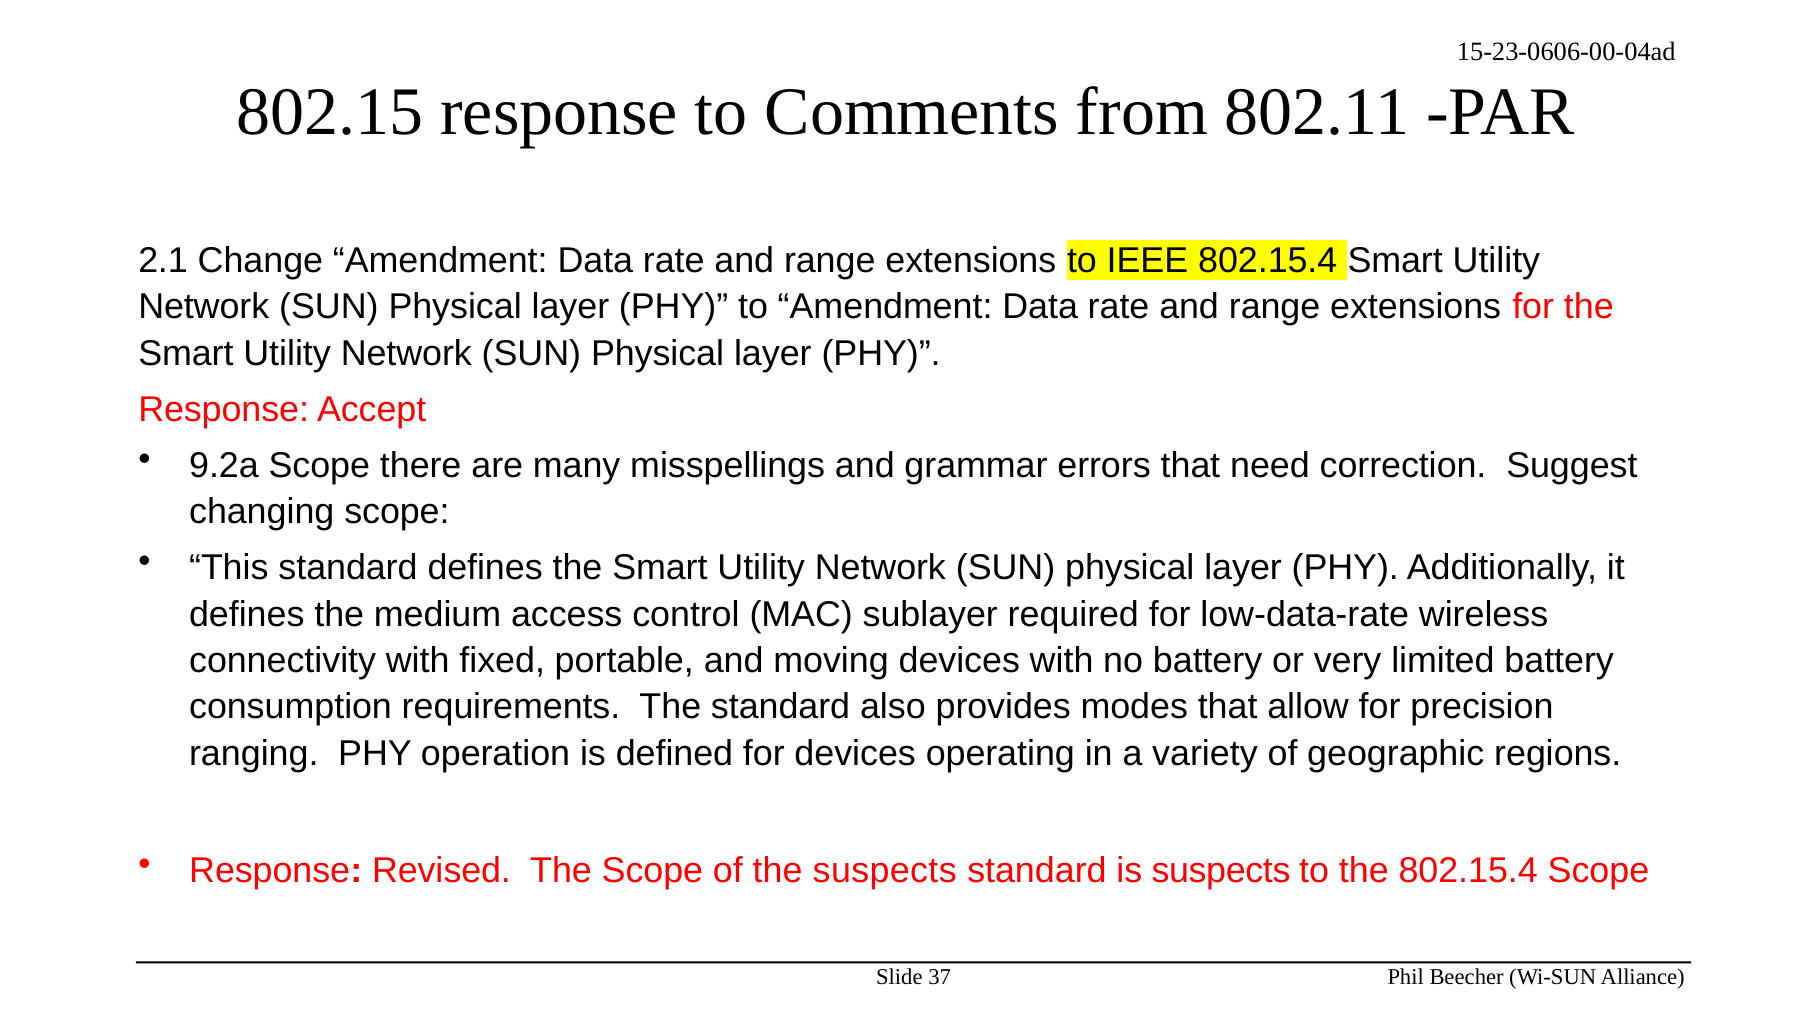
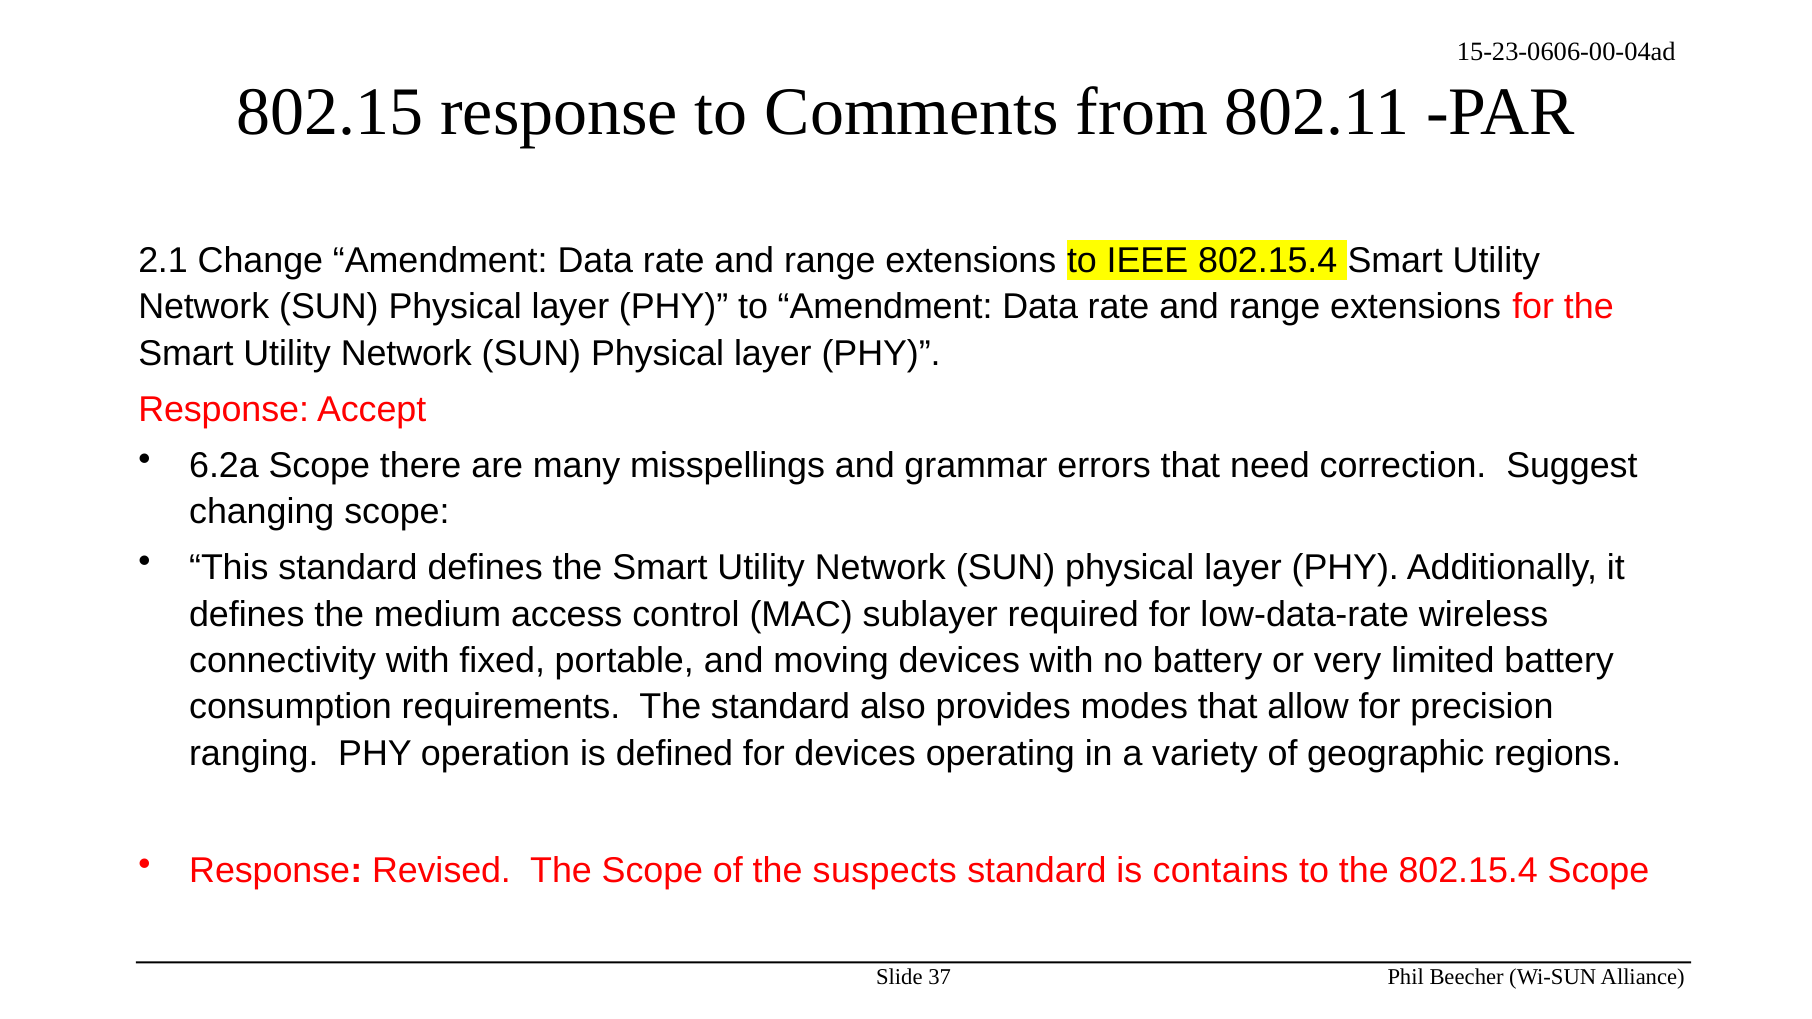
9.2a: 9.2a -> 6.2a
is suspects: suspects -> contains
